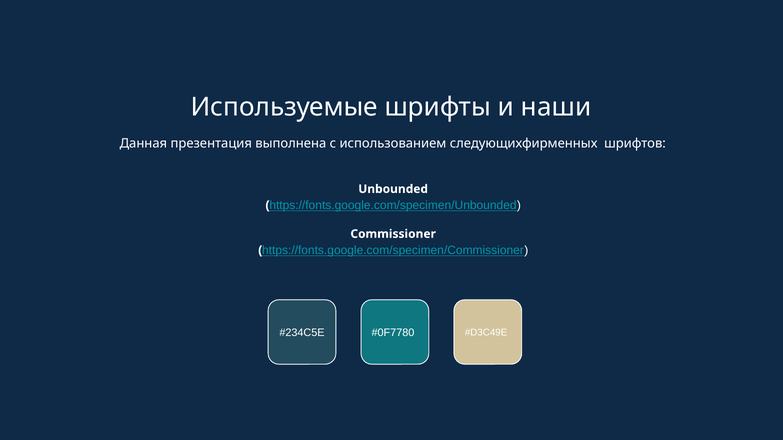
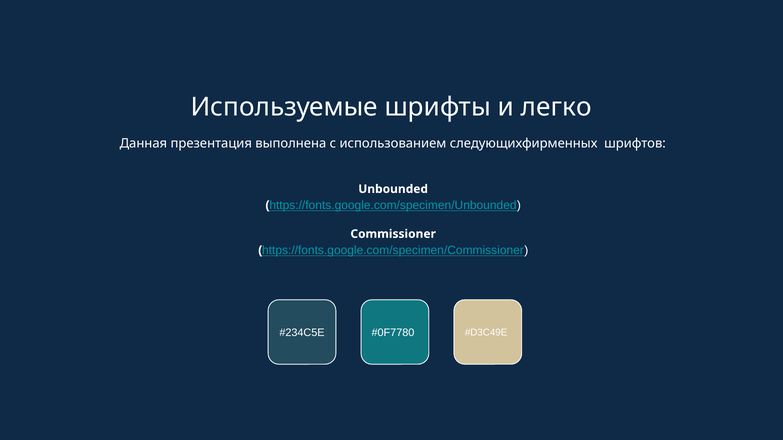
наши: наши -> легко
